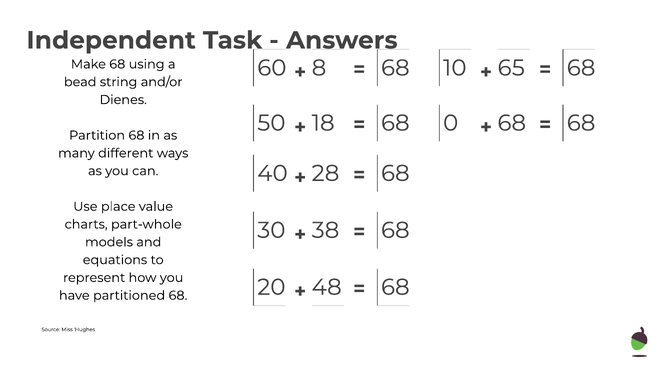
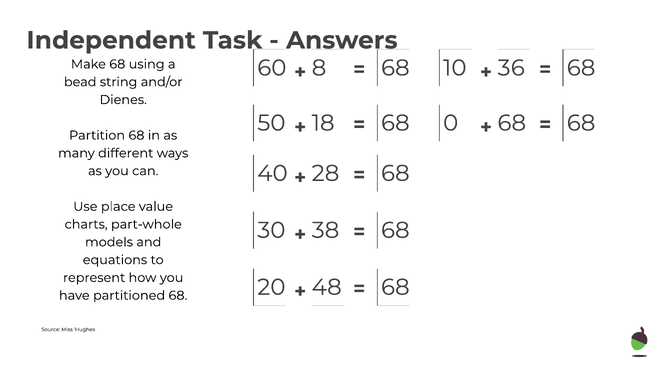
65: 65 -> 36
